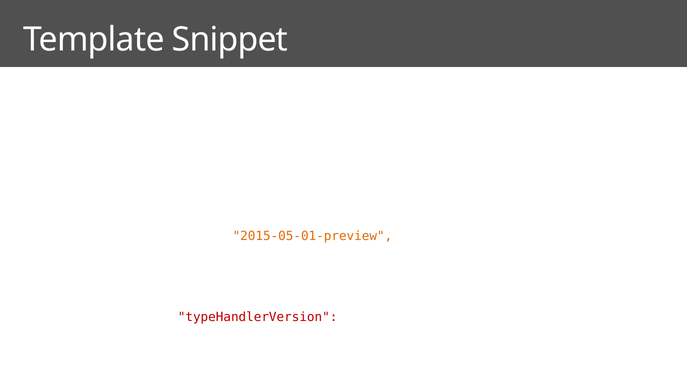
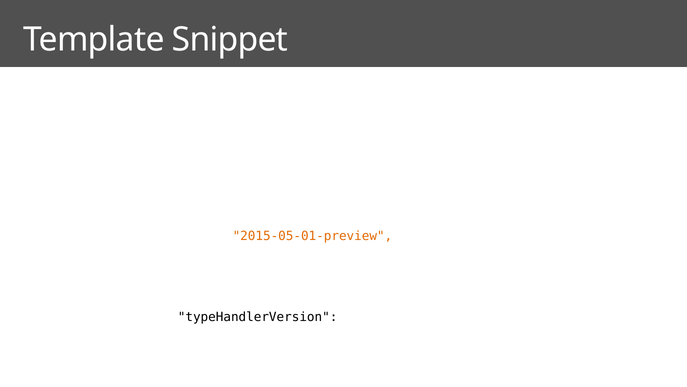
typeHandlerVersion colour: red -> black
